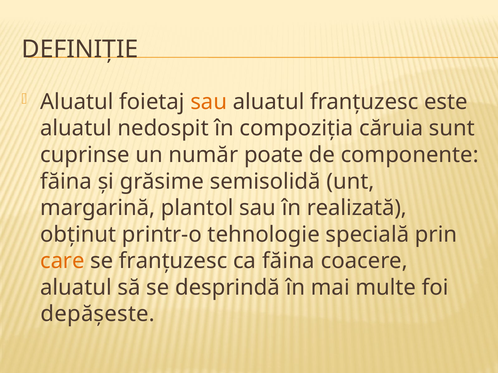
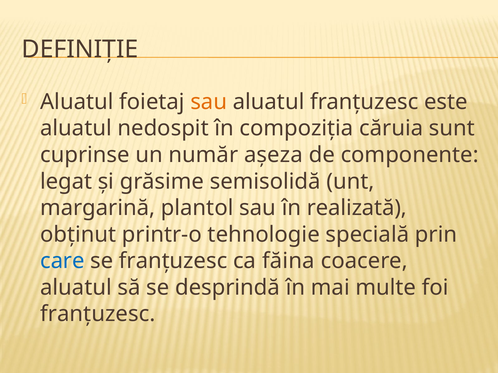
poate: poate -> așeza
făina at (66, 182): făina -> legat
care colour: orange -> blue
depășeste at (98, 314): depășeste -> franțuzesc
